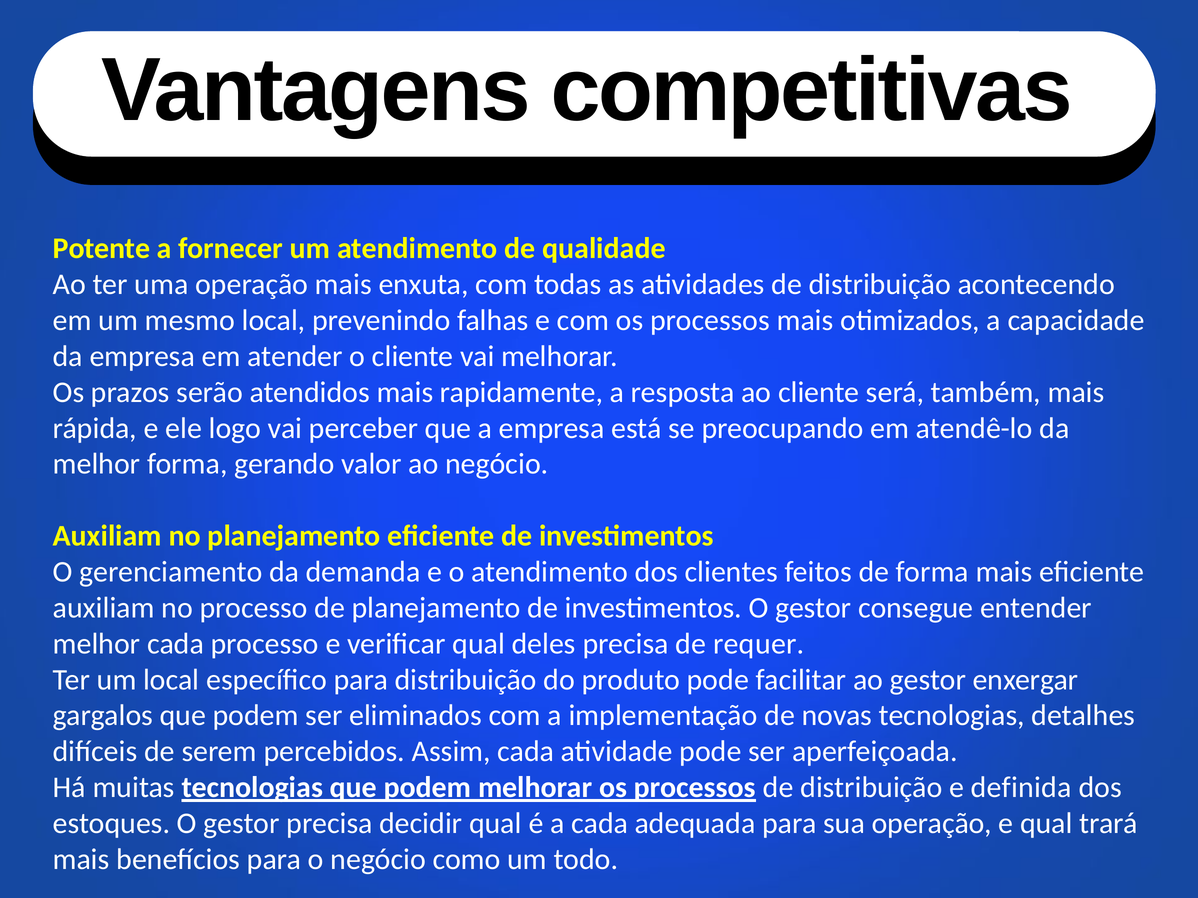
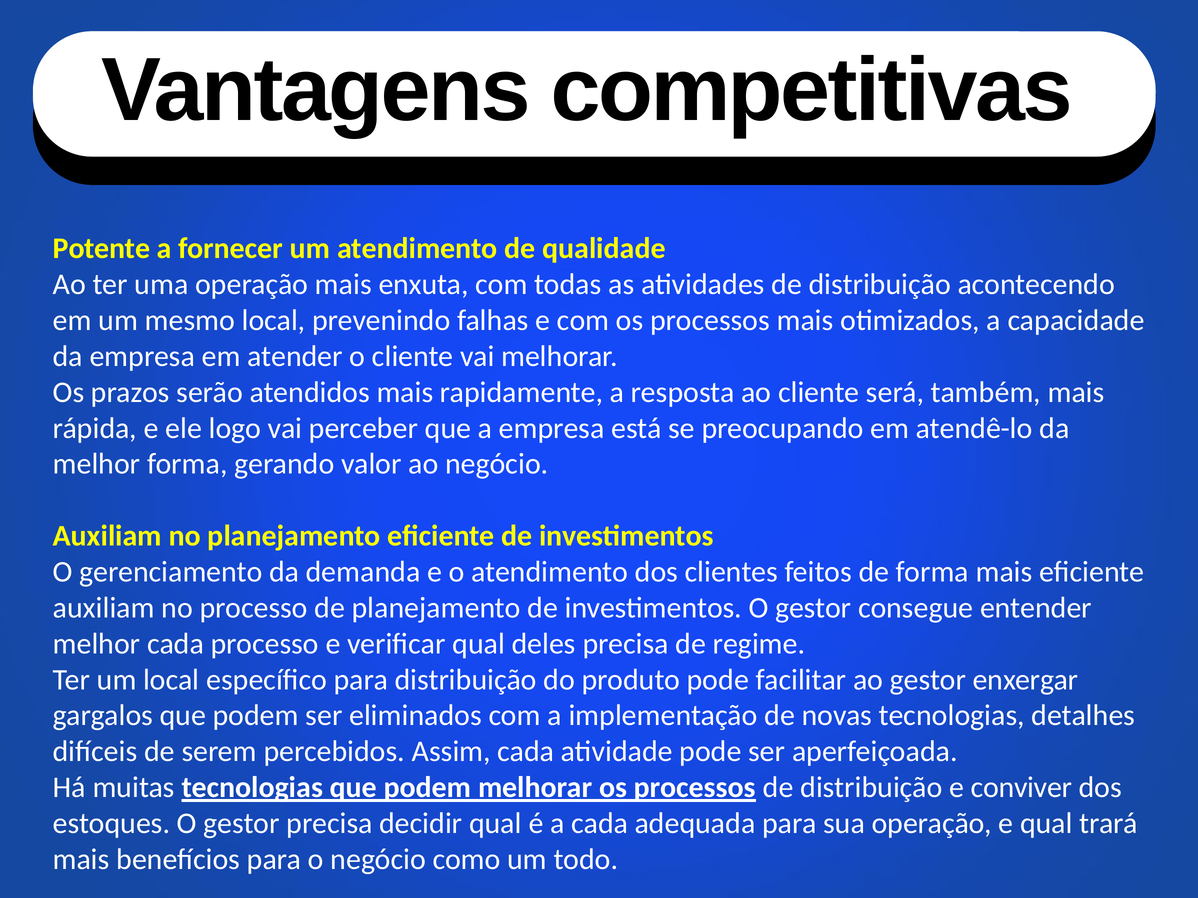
requer: requer -> regime
definida: definida -> conviver
